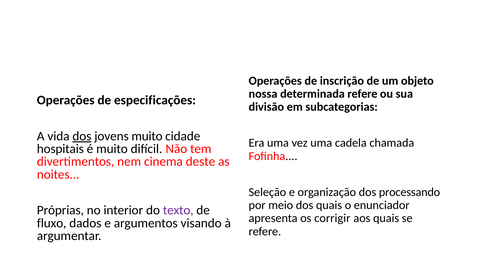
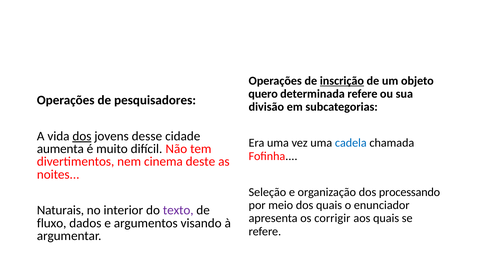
inscrição underline: none -> present
nossa: nossa -> quero
especificações: especificações -> pesquisadores
jovens muito: muito -> desse
cadela colour: black -> blue
hospitais: hospitais -> aumenta
Próprias: Próprias -> Naturais
